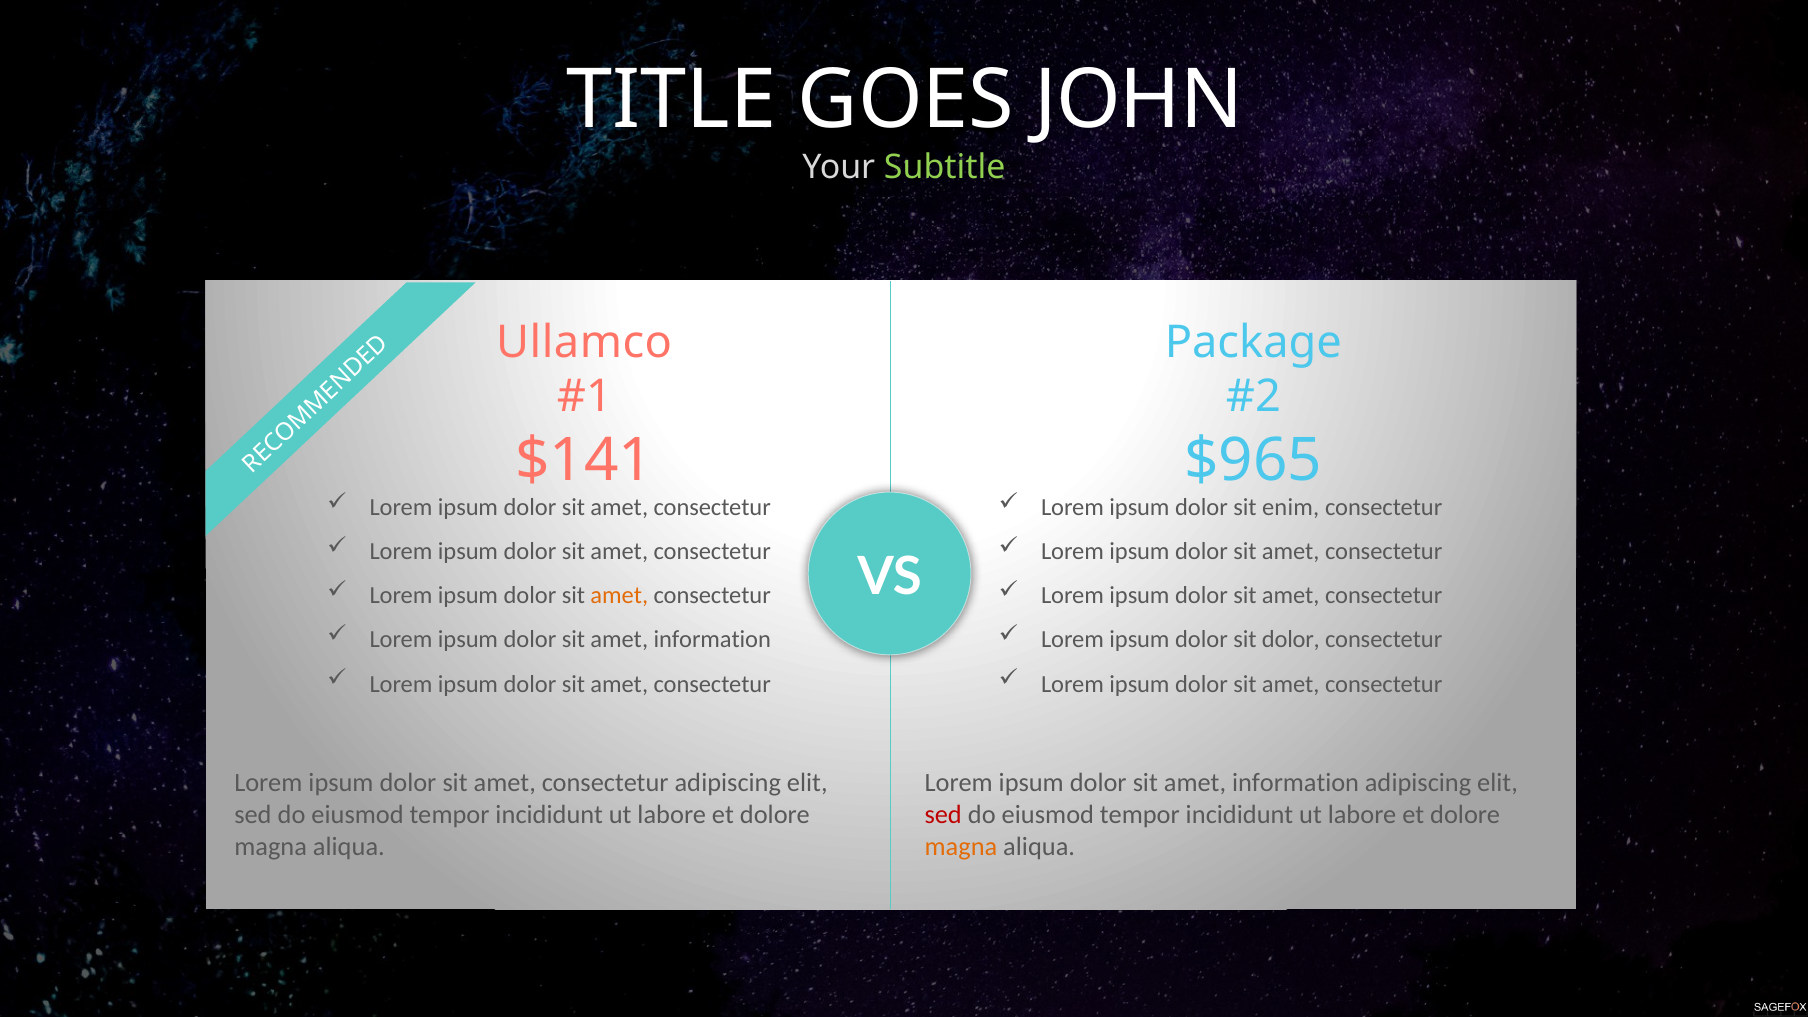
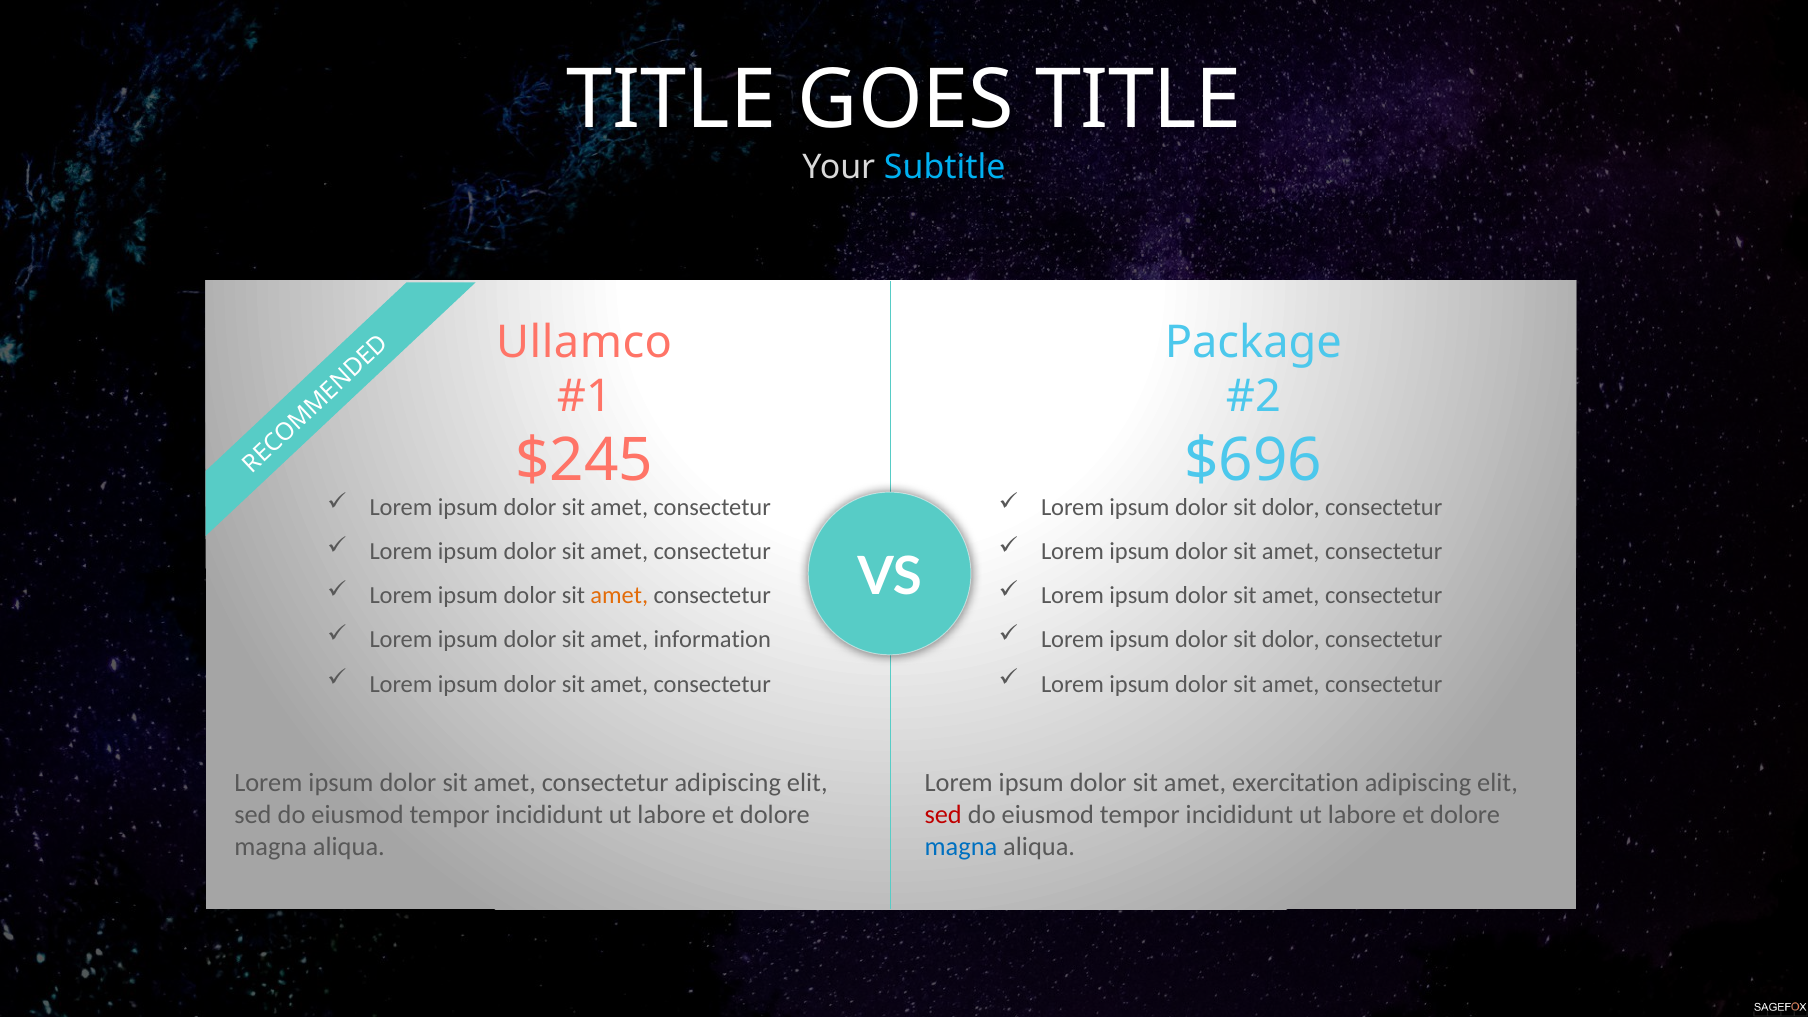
GOES JOHN: JOHN -> TITLE
Subtitle colour: light green -> light blue
$141: $141 -> $245
$965: $965 -> $696
enim at (1291, 508): enim -> dolor
information at (1296, 783): information -> exercitation
magna at (961, 846) colour: orange -> blue
